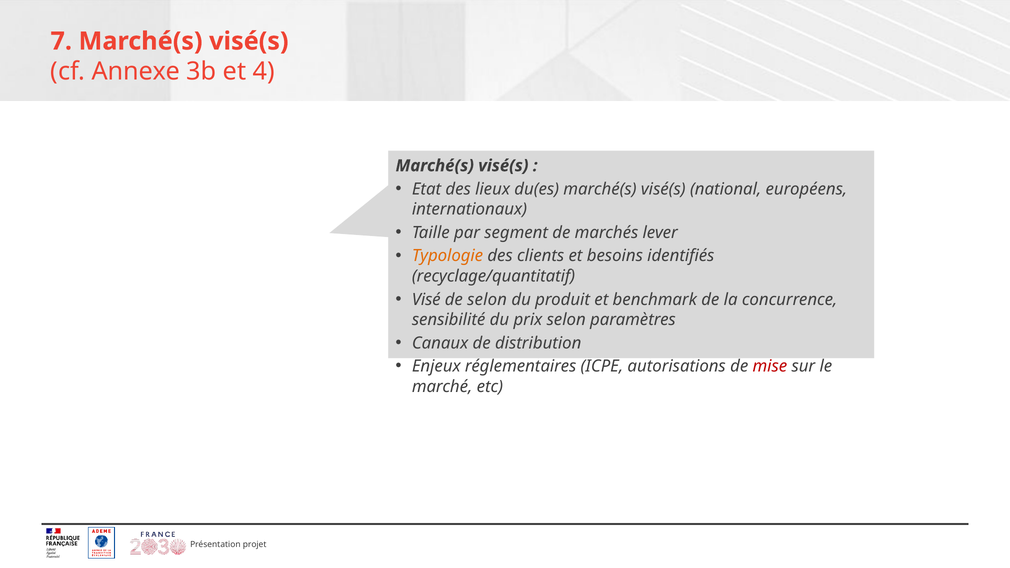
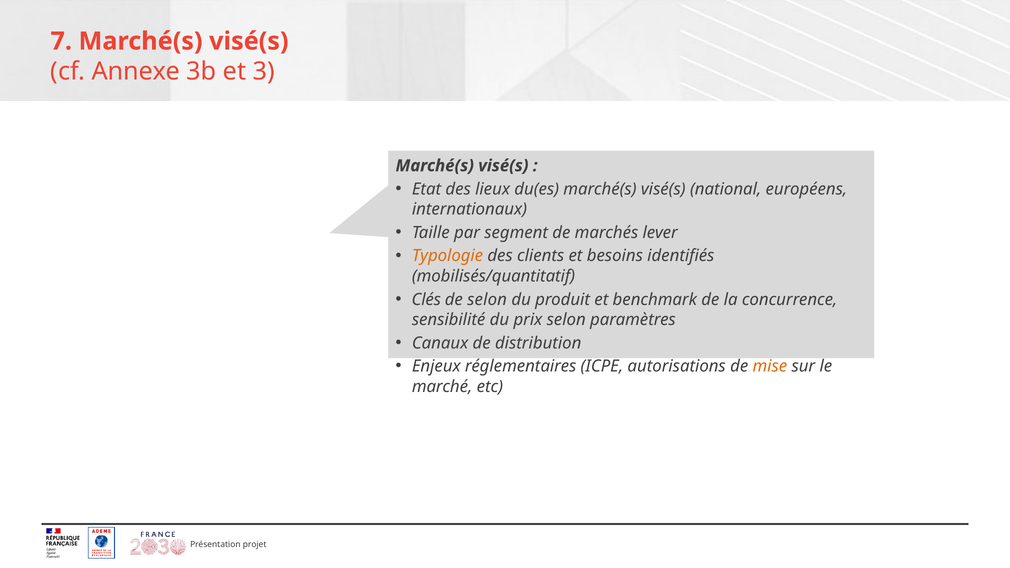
4: 4 -> 3
recyclage/quantitatif: recyclage/quantitatif -> mobilisés/quantitatif
Visé: Visé -> Clés
mise colour: red -> orange
